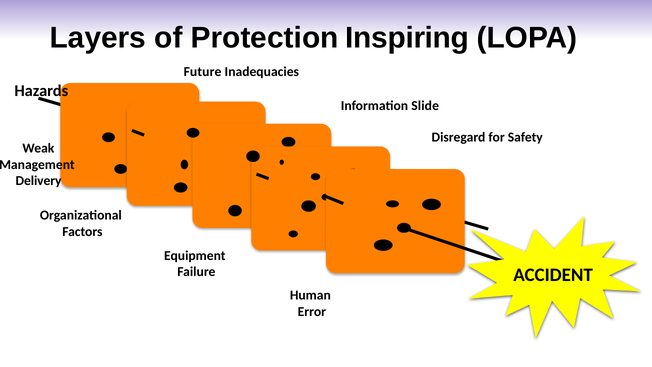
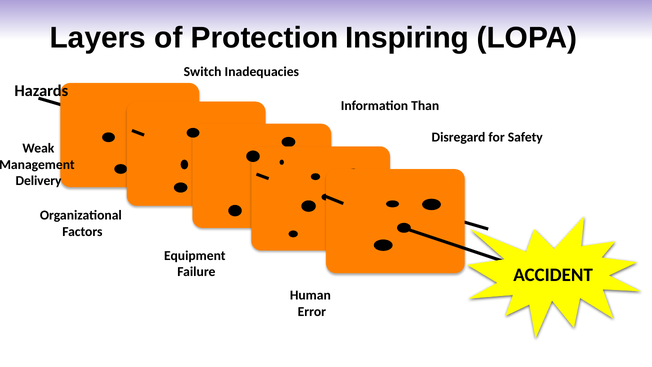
Future: Future -> Switch
Slide: Slide -> Than
